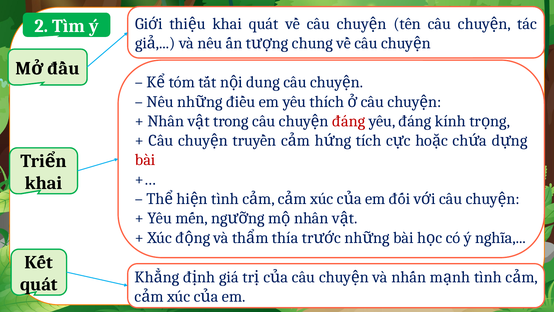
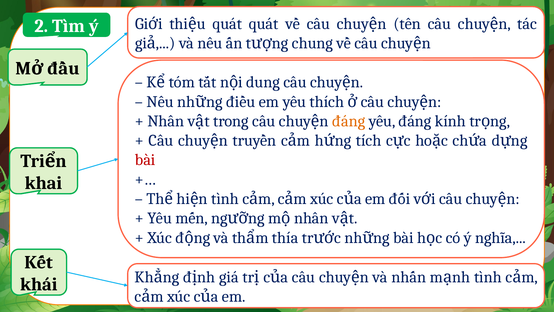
khai at (227, 24): khai -> quát
đáng at (349, 121) colour: red -> orange
quát at (39, 284): quát -> khái
